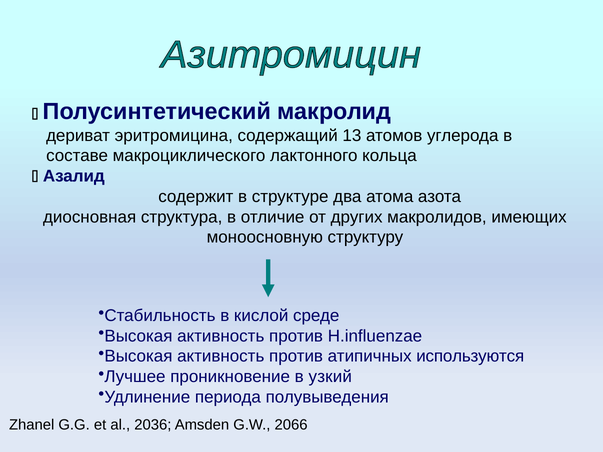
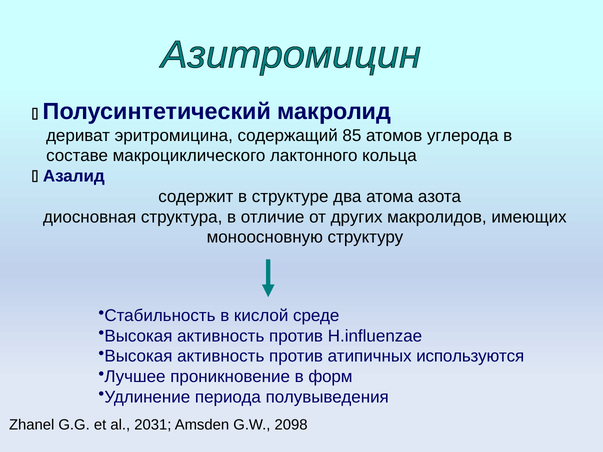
13: 13 -> 85
узкий: узкий -> форм
2036: 2036 -> 2031
2066: 2066 -> 2098
